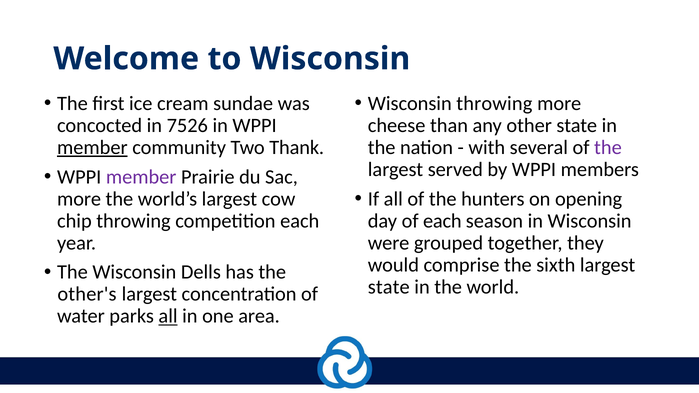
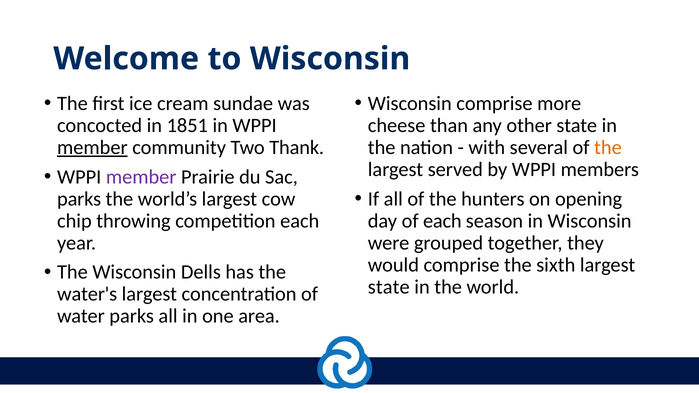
Wisconsin throwing: throwing -> comprise
7526: 7526 -> 1851
the at (608, 148) colour: purple -> orange
more at (79, 199): more -> parks
other's: other's -> water's
all at (168, 316) underline: present -> none
